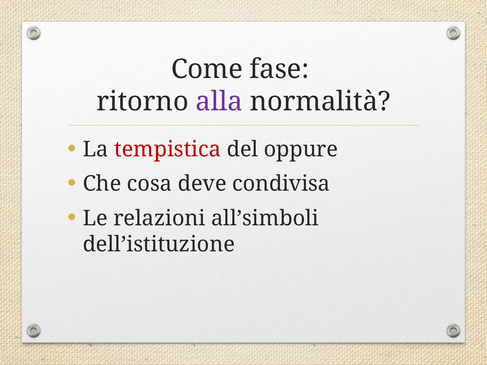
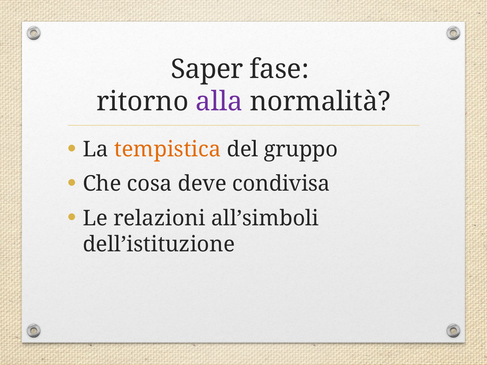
Come: Come -> Saper
tempistica colour: red -> orange
oppure: oppure -> gruppo
